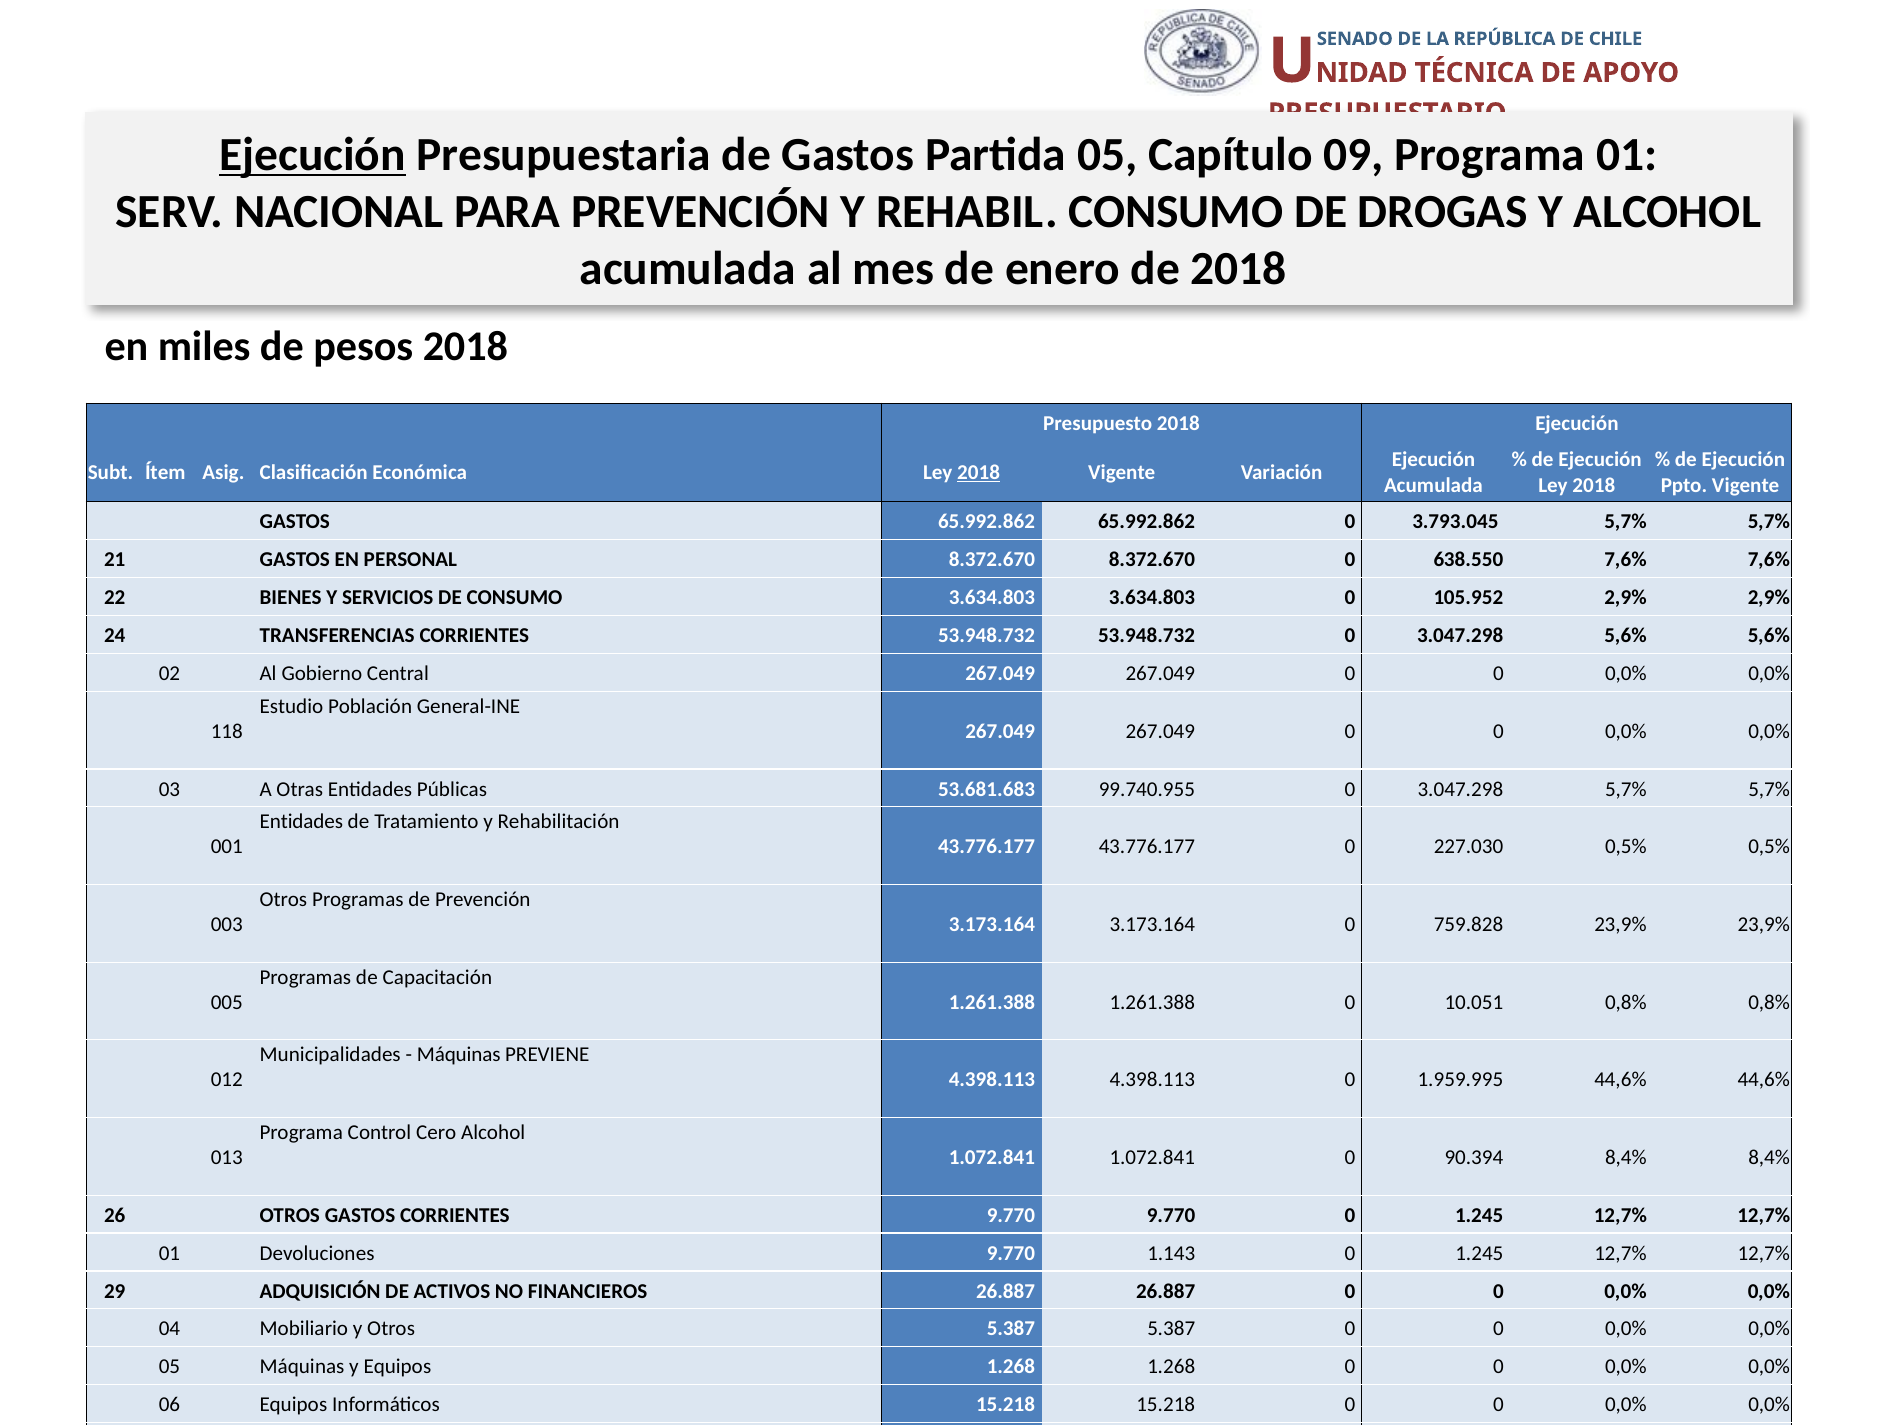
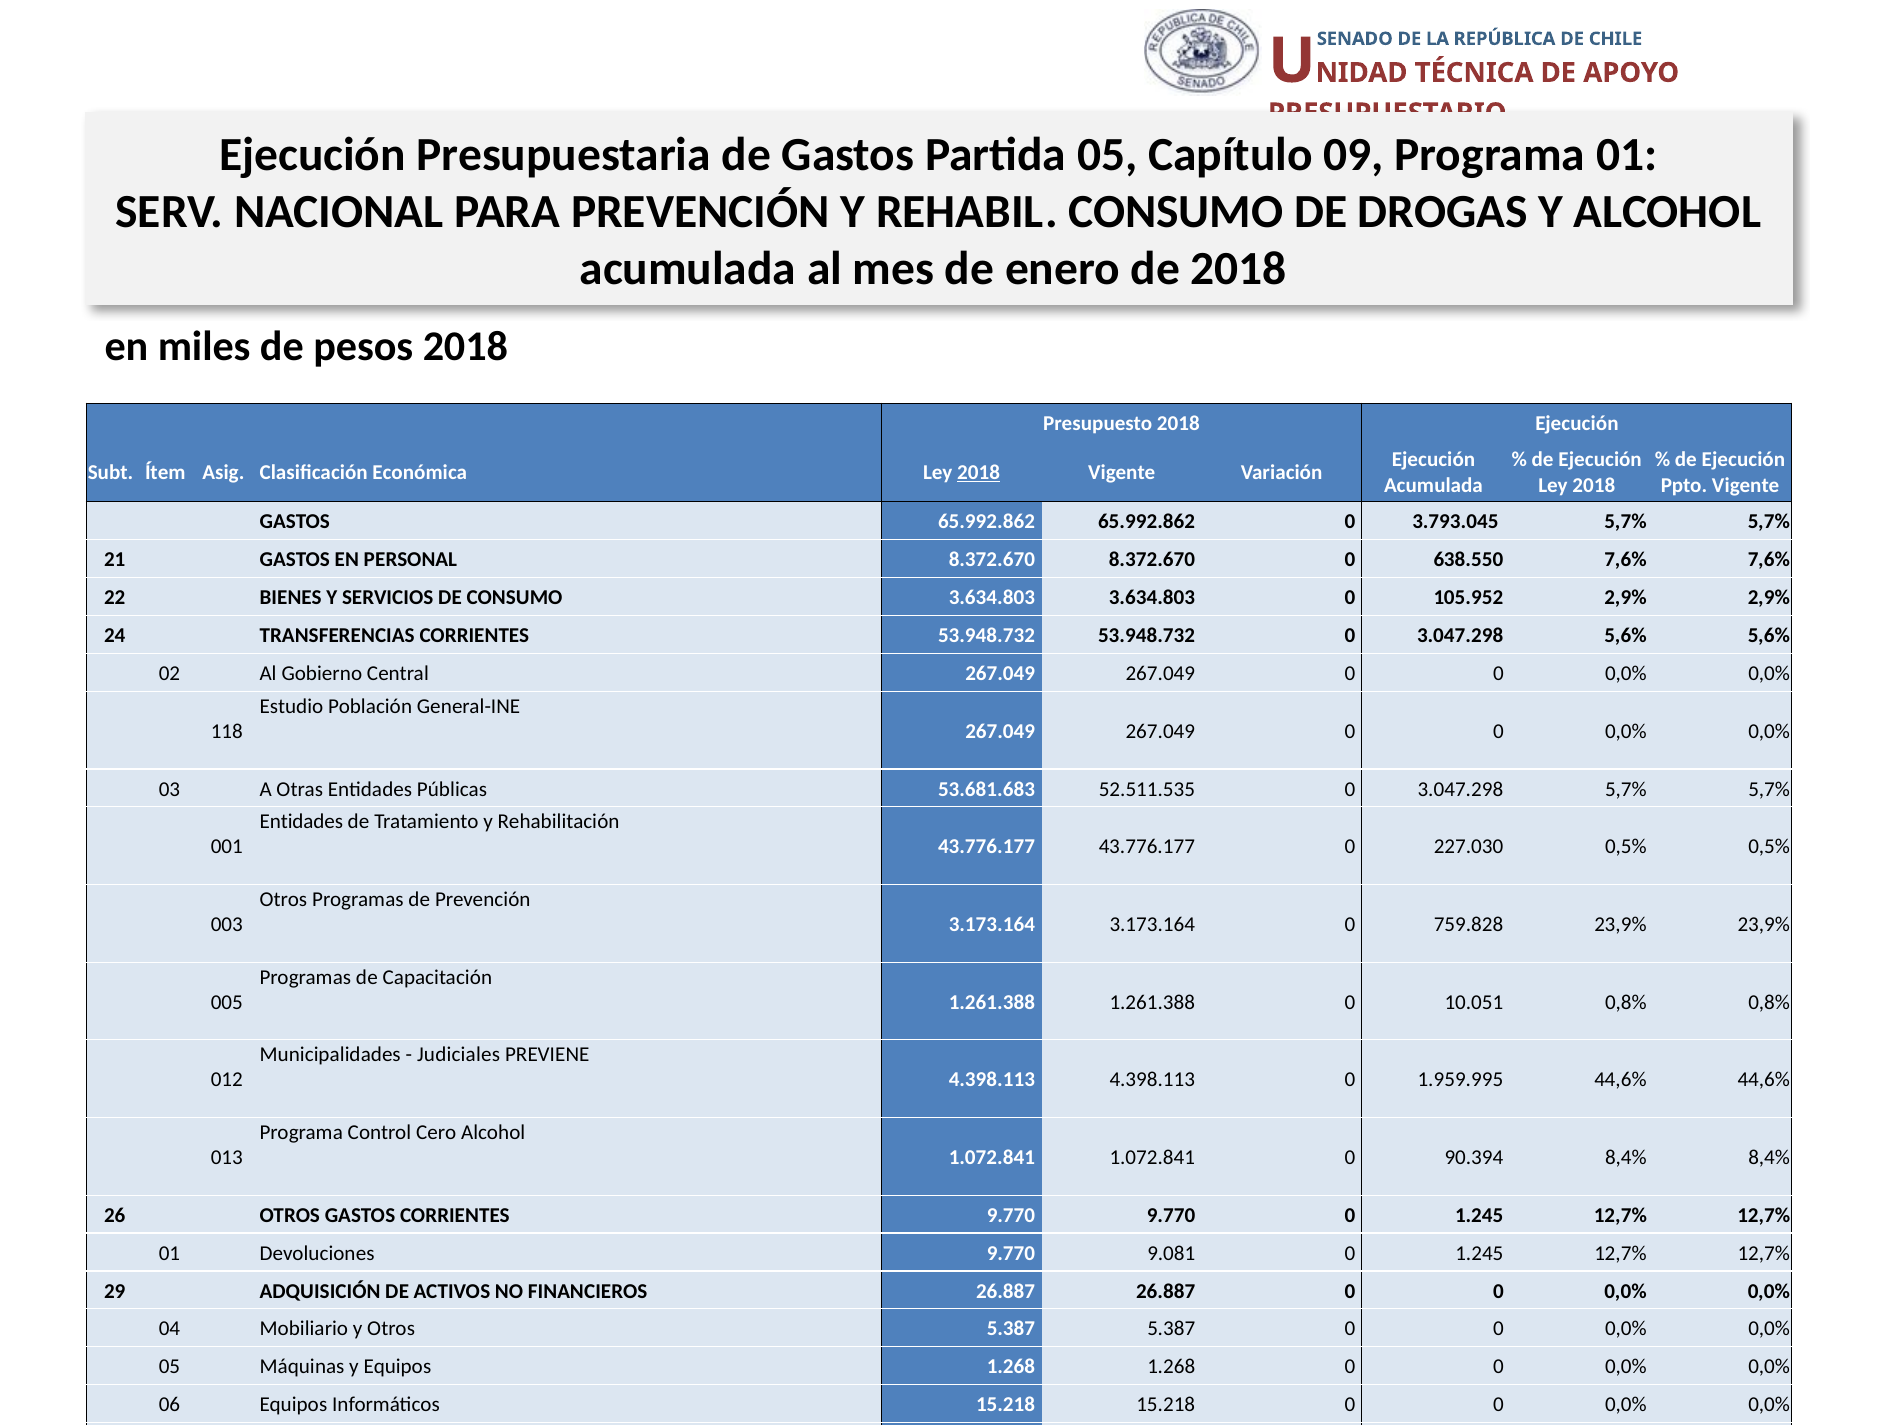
Ejecución at (313, 155) underline: present -> none
99.740.955: 99.740.955 -> 52.511.535
Máquinas at (459, 1055): Máquinas -> Judiciales
1.143: 1.143 -> 9.081
